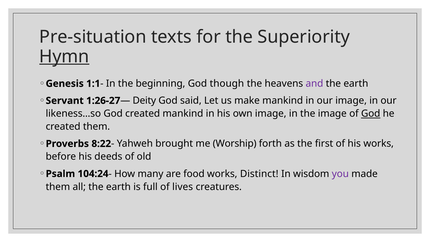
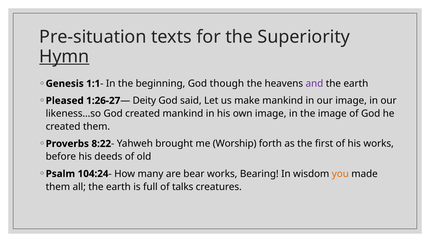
Servant: Servant -> Pleased
God at (371, 114) underline: present -> none
food: food -> bear
Distinct: Distinct -> Bearing
you colour: purple -> orange
lives: lives -> talks
